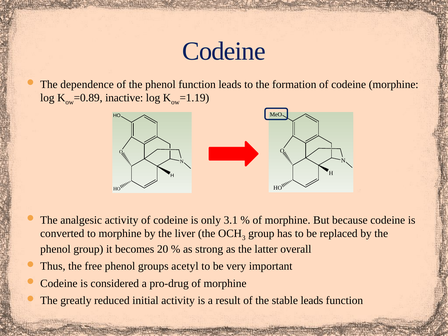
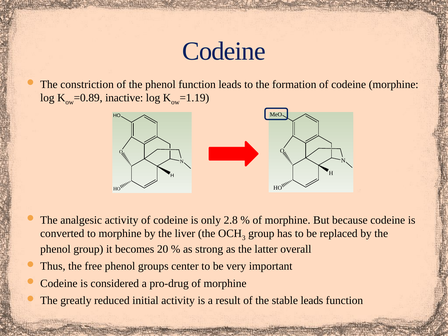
dependence: dependence -> constriction
3.1: 3.1 -> 2.8
acetyl: acetyl -> center
